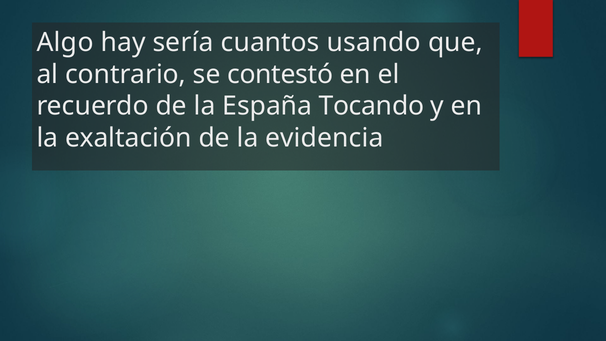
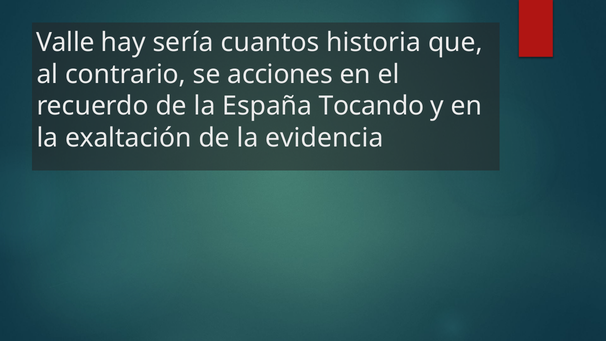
Algo: Algo -> Valle
usando: usando -> historia
contestó: contestó -> acciones
